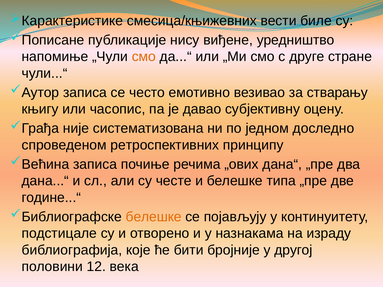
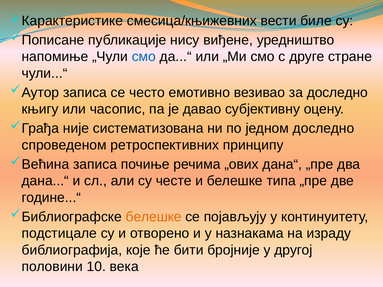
смо at (144, 57) colour: orange -> blue
за стварању: стварању -> доследно
12: 12 -> 10
